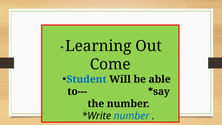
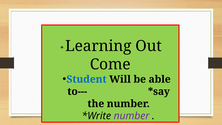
number at (132, 116) colour: blue -> purple
